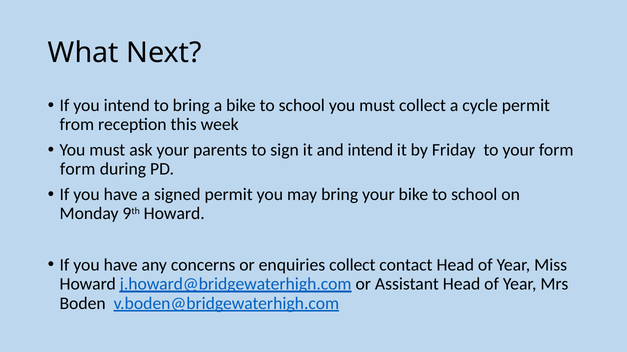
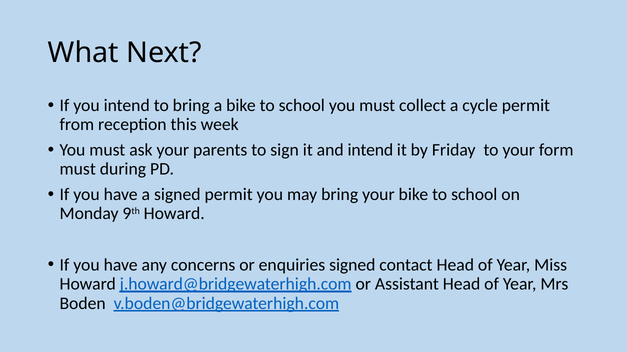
form at (78, 169): form -> must
enquiries collect: collect -> signed
